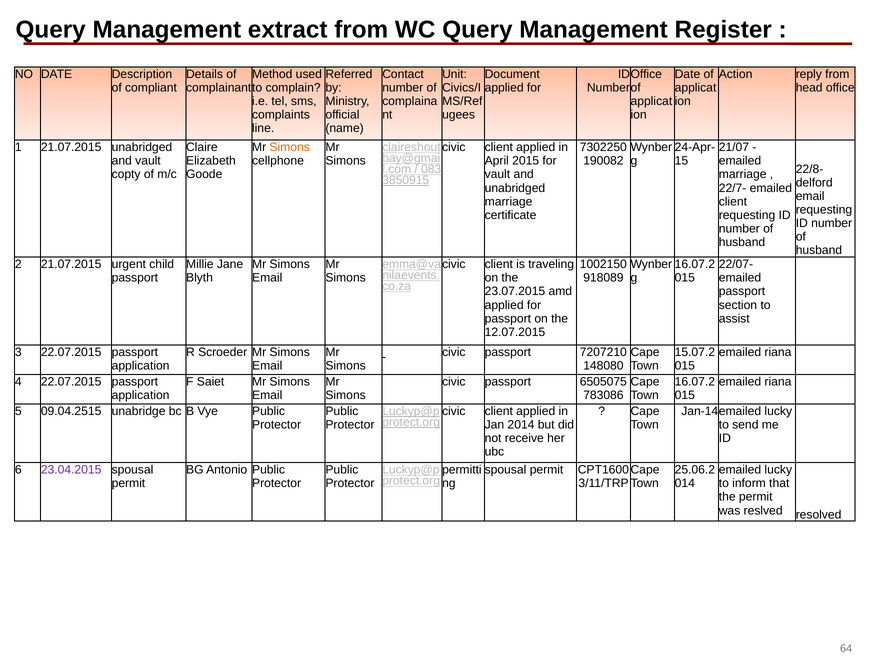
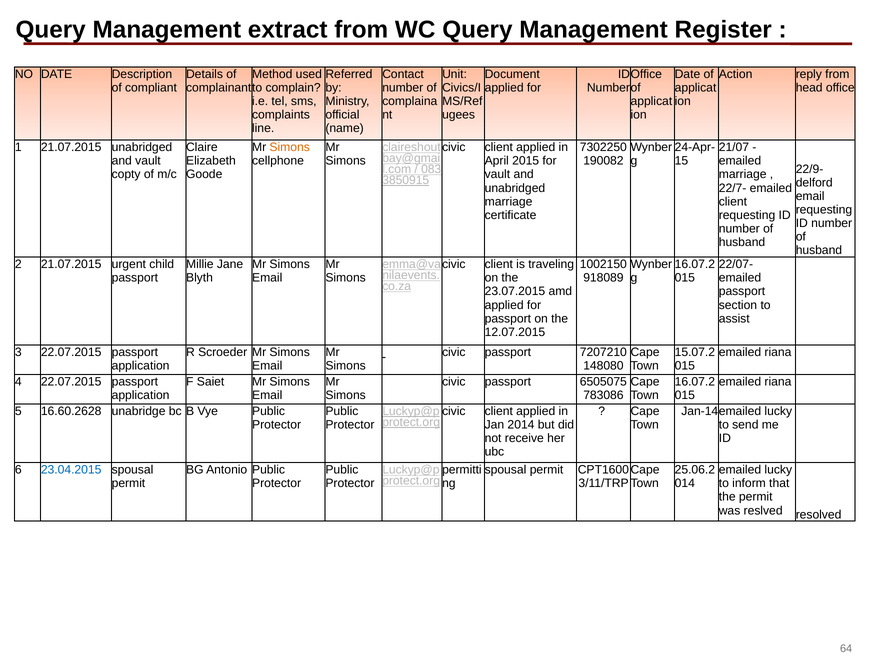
22/8-: 22/8- -> 22/9-
09.04.2515: 09.04.2515 -> 16.60.2628
23.04.2015 colour: purple -> blue
